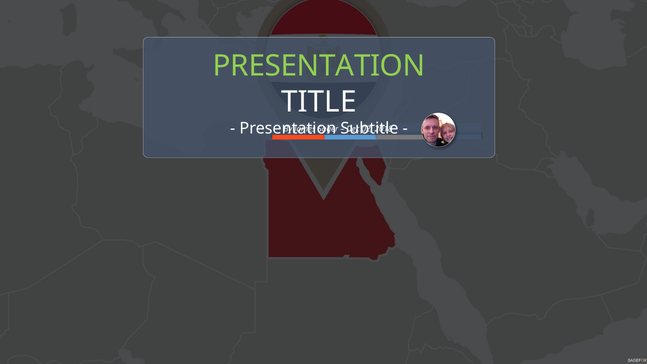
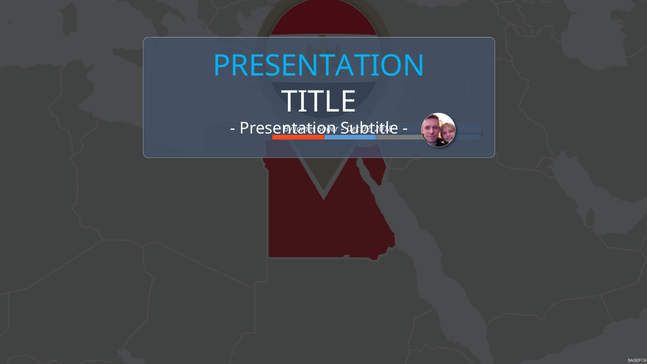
PRESENTATION at (319, 66) colour: light green -> light blue
